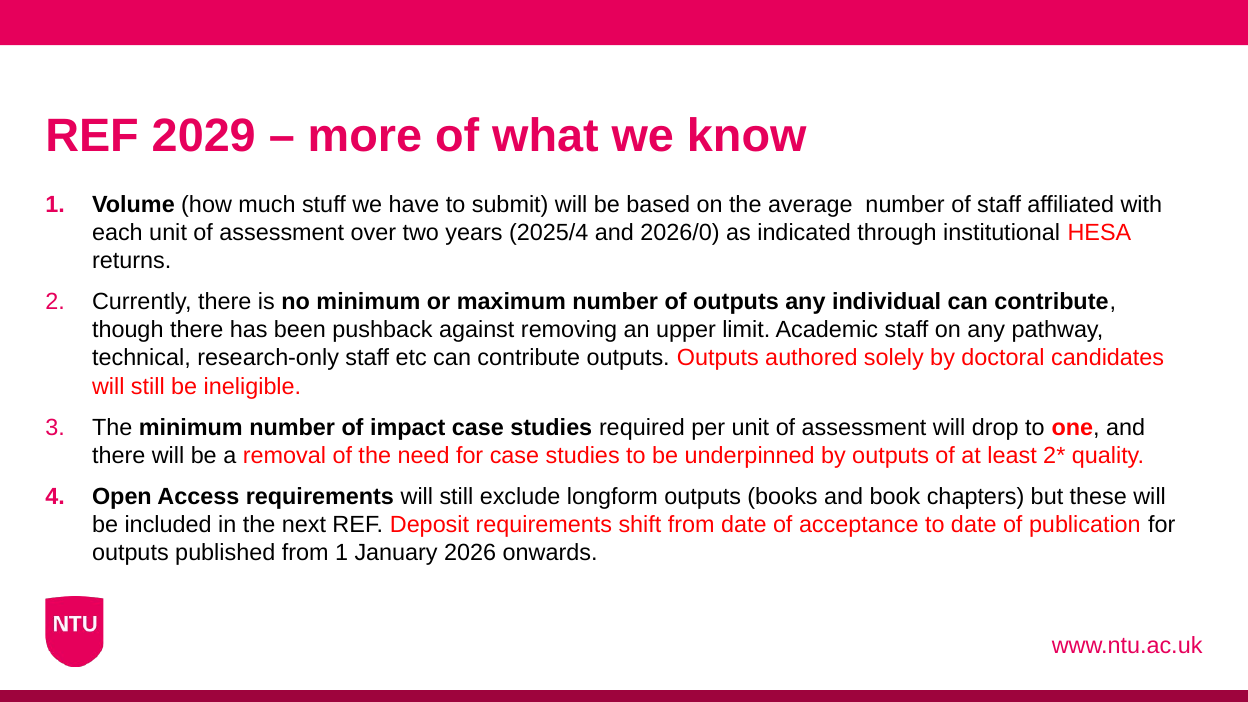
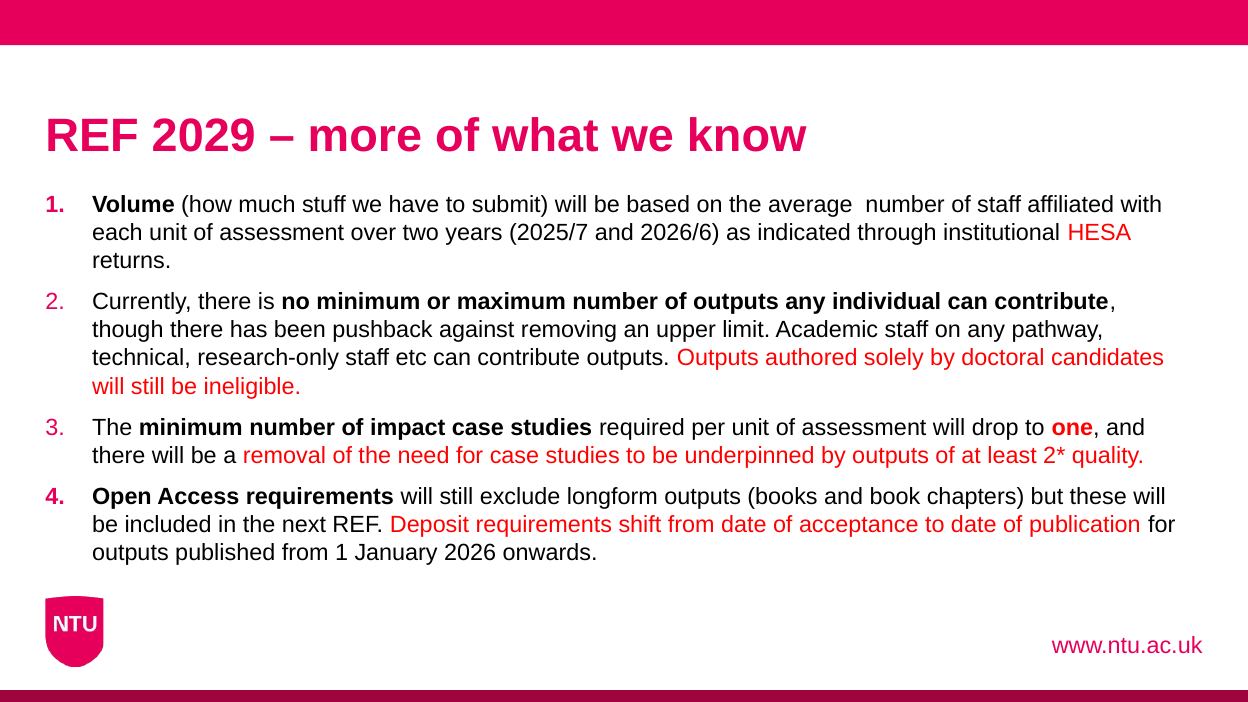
2025/4: 2025/4 -> 2025/7
2026/0: 2026/0 -> 2026/6
